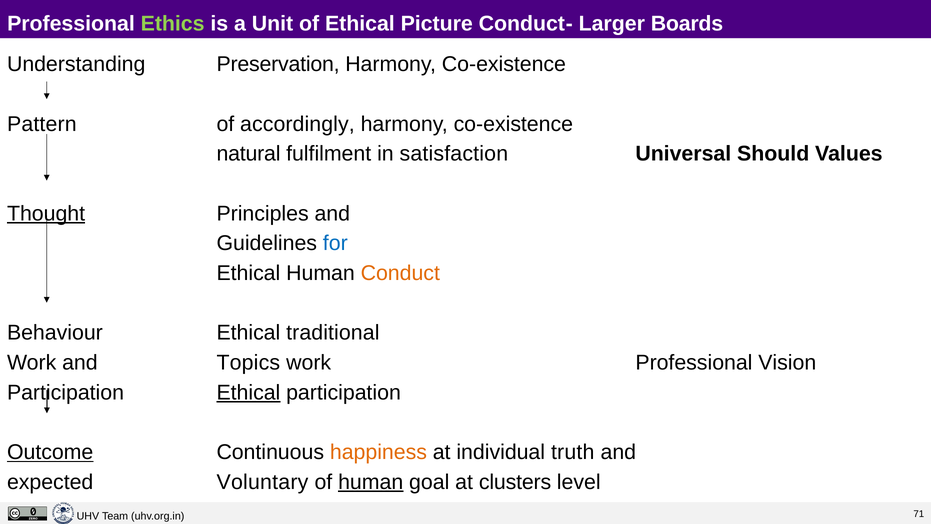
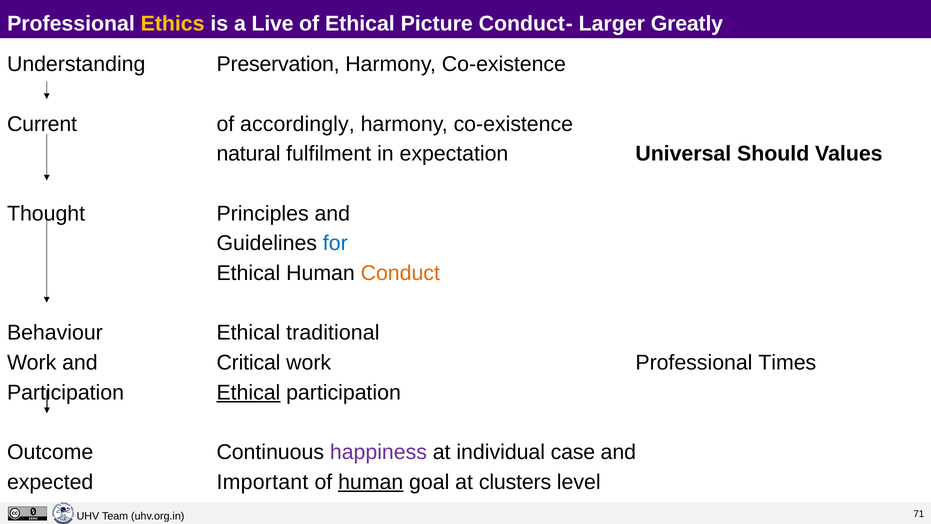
Ethics colour: light green -> yellow
Unit: Unit -> Live
Boards: Boards -> Greatly
Pattern: Pattern -> Current
satisfaction: satisfaction -> expectation
Thought underline: present -> none
Topics: Topics -> Critical
Vision: Vision -> Times
Outcome underline: present -> none
happiness colour: orange -> purple
truth: truth -> case
Voluntary: Voluntary -> Important
